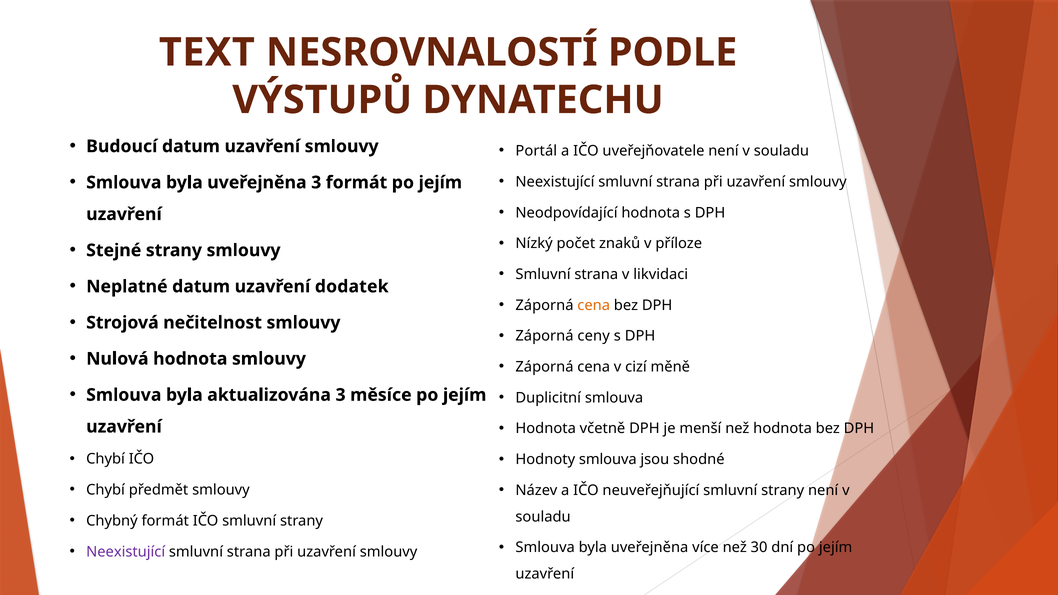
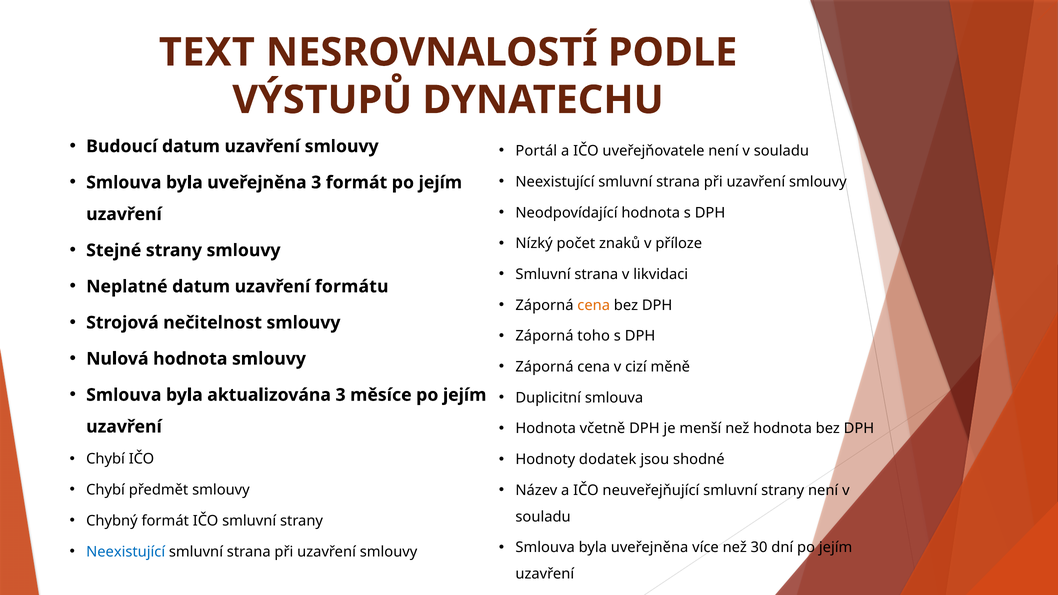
dodatek: dodatek -> formátu
ceny: ceny -> toho
Hodnoty smlouva: smlouva -> dodatek
Neexistující at (126, 552) colour: purple -> blue
